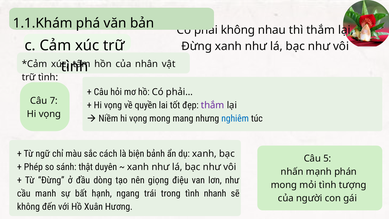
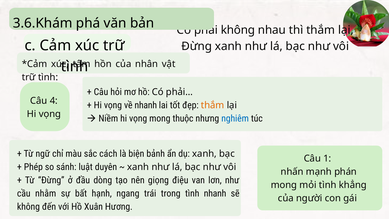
1.1.Khám: 1.1.Khám -> 3.6.Khám
7: 7 -> 4
về quyền: quyền -> nhanh
thắm at (213, 105) colour: purple -> orange
mang: mang -> thuộc
5: 5 -> 1
thật: thật -> luật
tượng: tượng -> khẳng
manh: manh -> nhằm
